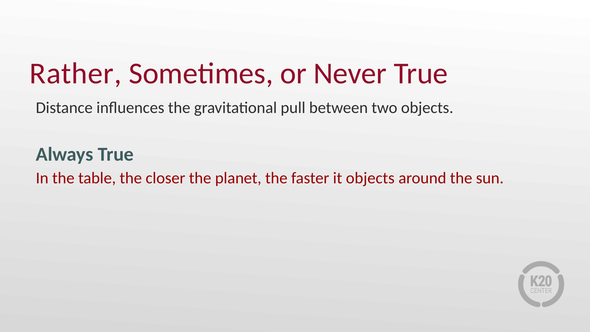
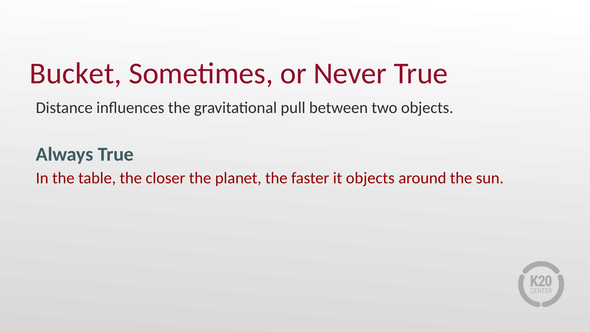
Rather: Rather -> Bucket
